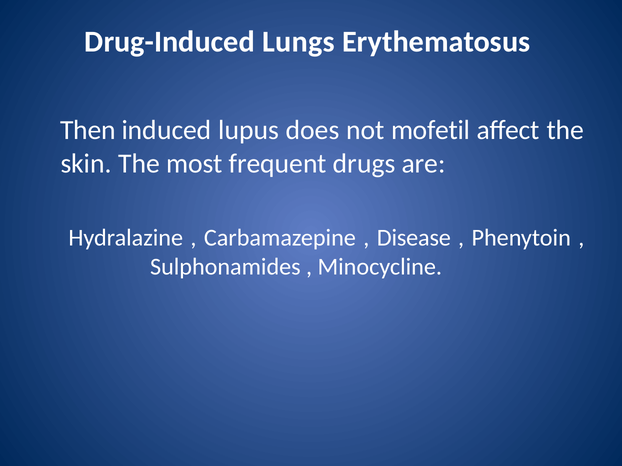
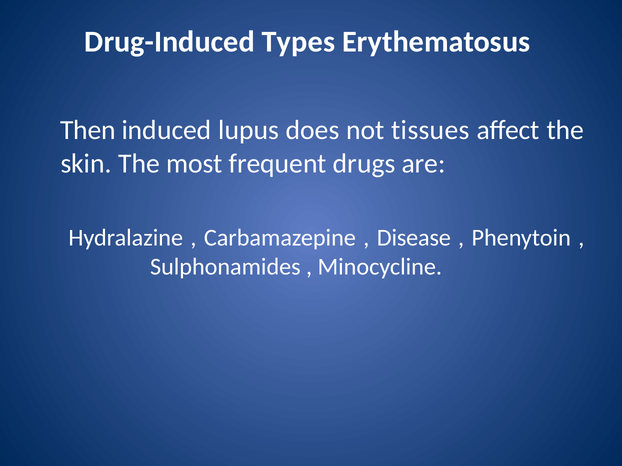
Lungs: Lungs -> Types
mofetil: mofetil -> tissues
